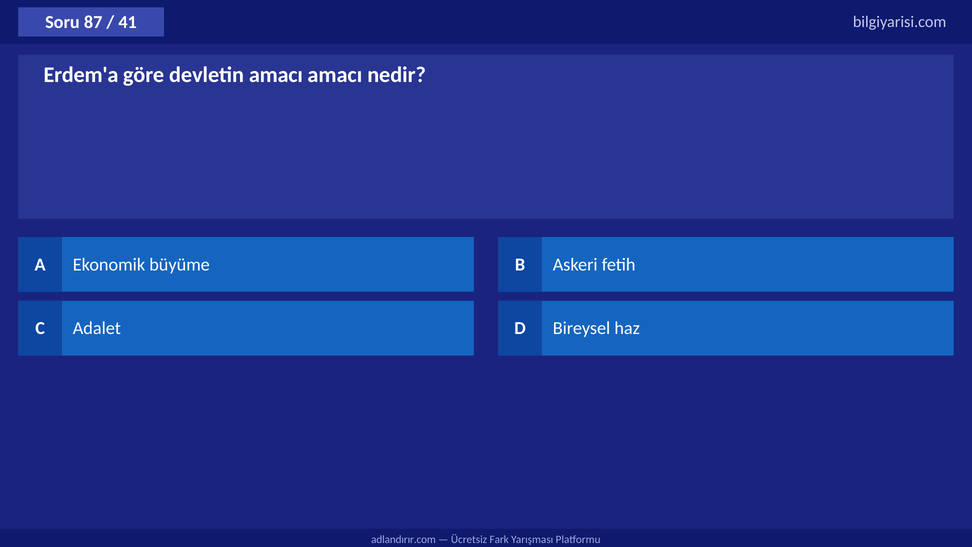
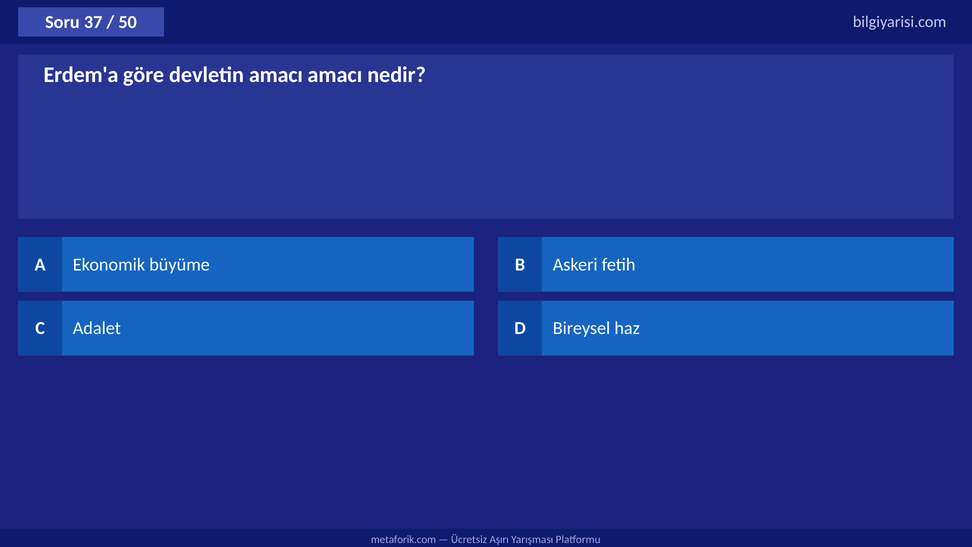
87: 87 -> 37
41: 41 -> 50
adlandırır.com: adlandırır.com -> metaforik.com
Fark: Fark -> Aşırı
